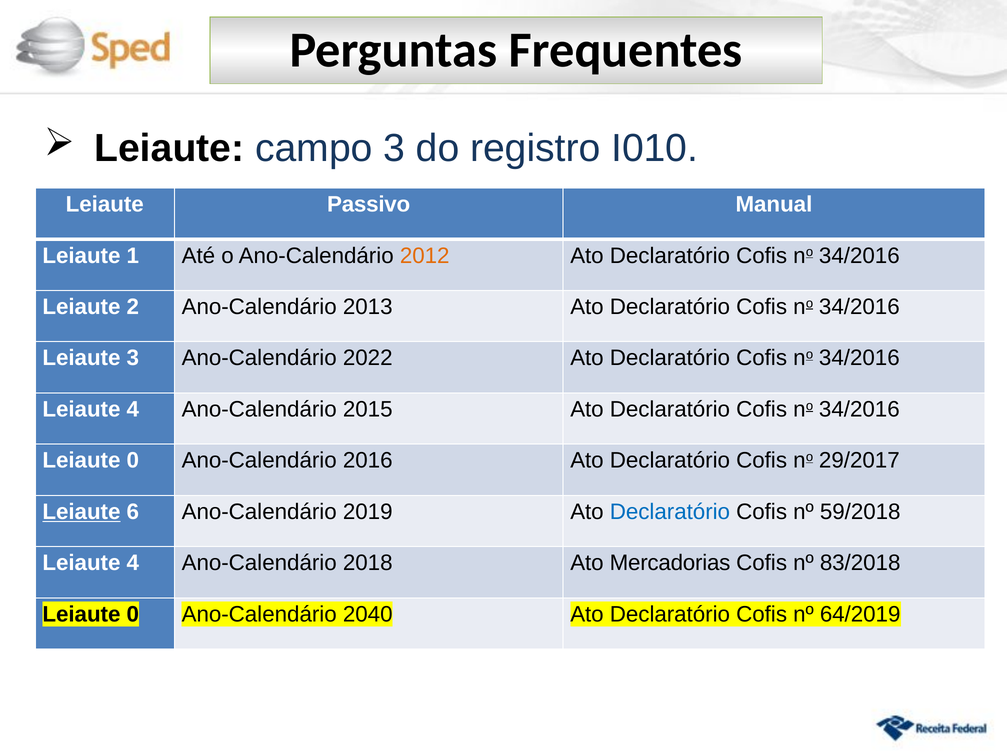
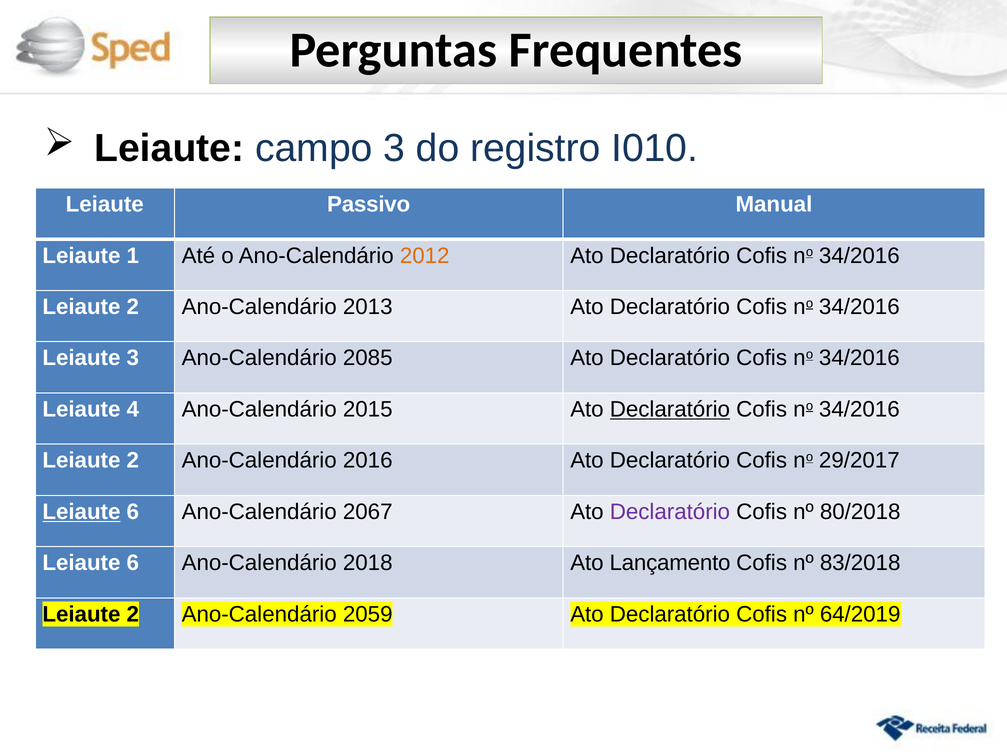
2022: 2022 -> 2085
Declaratório at (670, 409) underline: none -> present
0 at (133, 461): 0 -> 2
2019: 2019 -> 2067
Declaratório at (670, 512) colour: blue -> purple
59/2018: 59/2018 -> 80/2018
4 at (133, 563): 4 -> 6
Mercadorias: Mercadorias -> Lançamento
0 at (133, 615): 0 -> 2
2040: 2040 -> 2059
